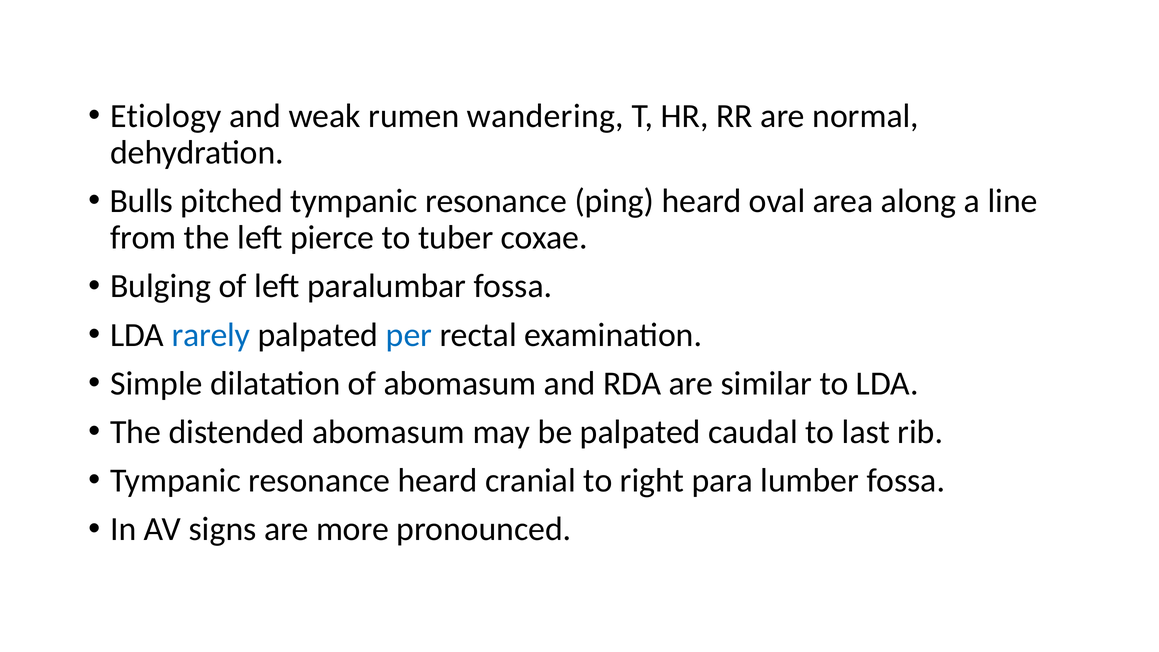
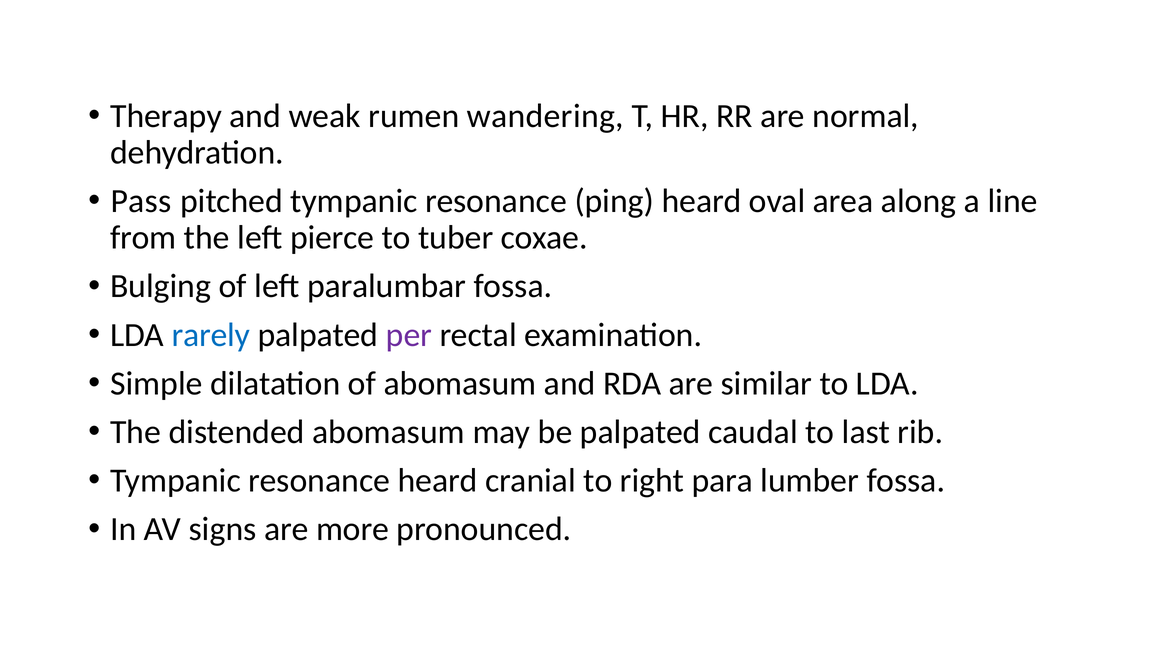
Etiology: Etiology -> Therapy
Bulls: Bulls -> Pass
per colour: blue -> purple
